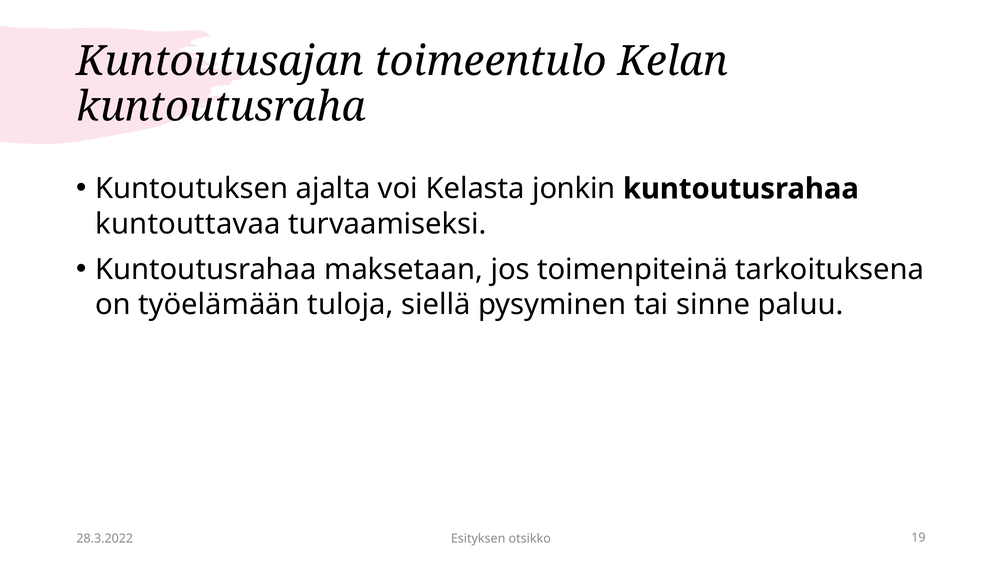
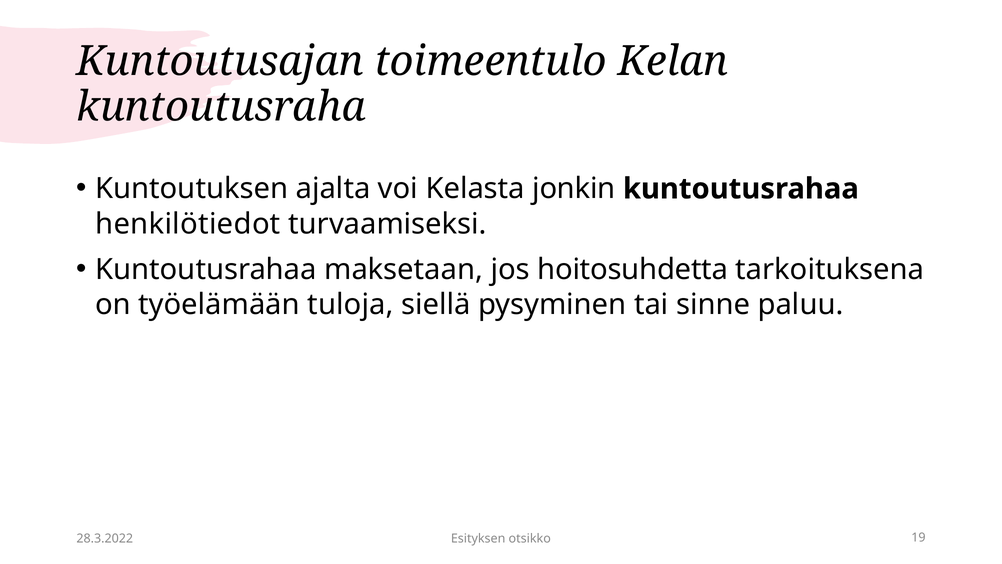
kuntouttavaa: kuntouttavaa -> henkilötiedot
toimenpiteinä: toimenpiteinä -> hoitosuhdetta
